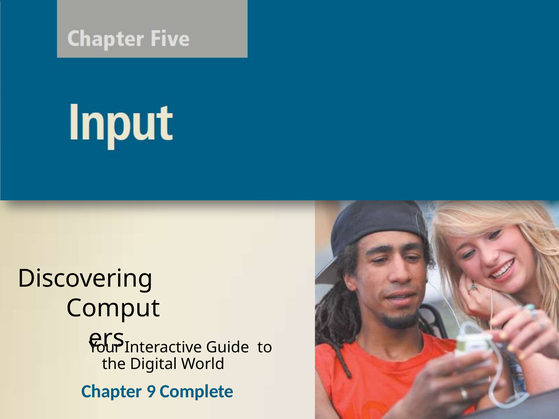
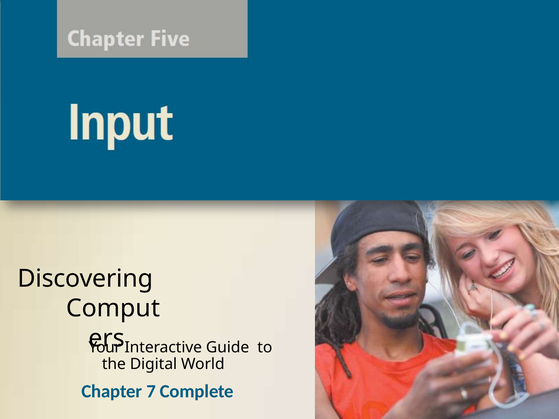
9: 9 -> 7
